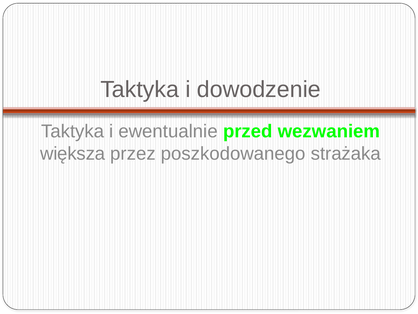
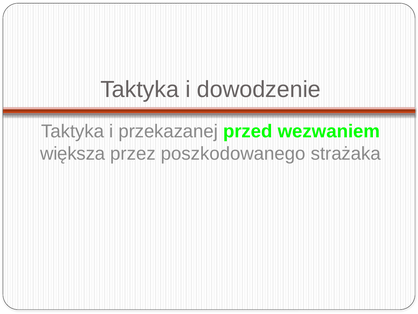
ewentualnie: ewentualnie -> przekazanej
